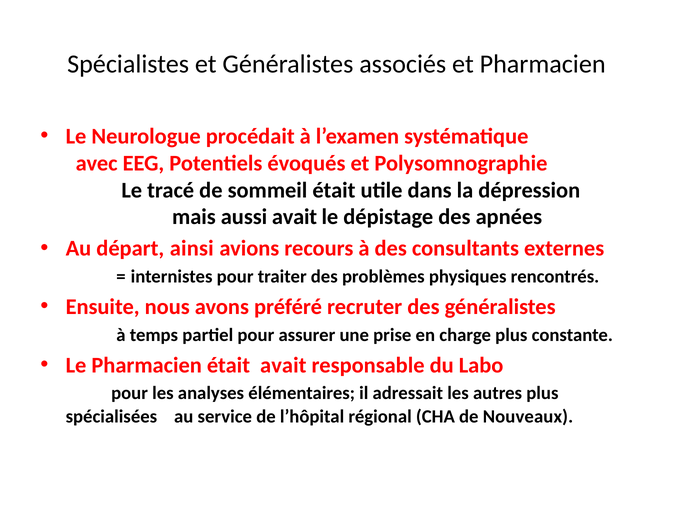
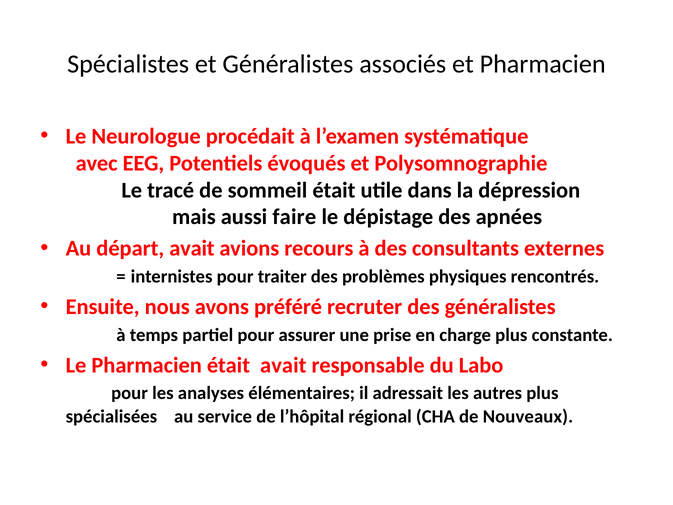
aussi avait: avait -> faire
départ ainsi: ainsi -> avait
